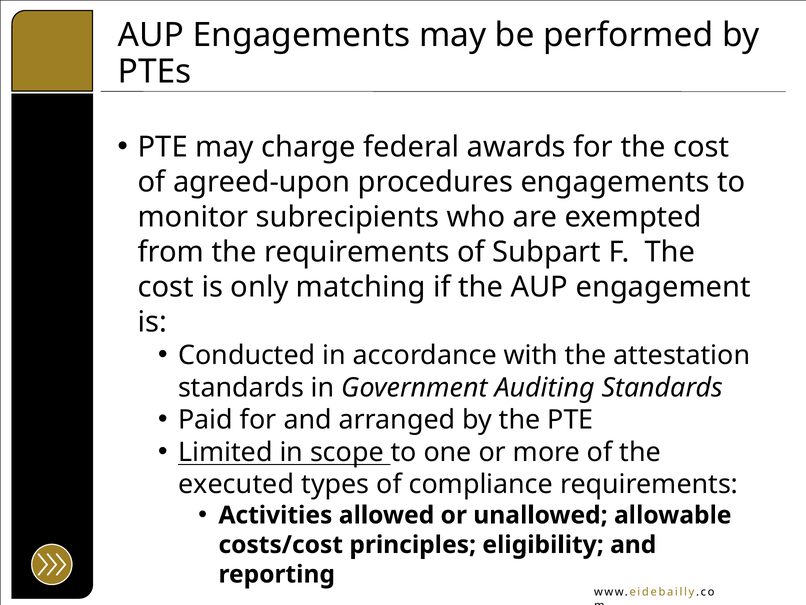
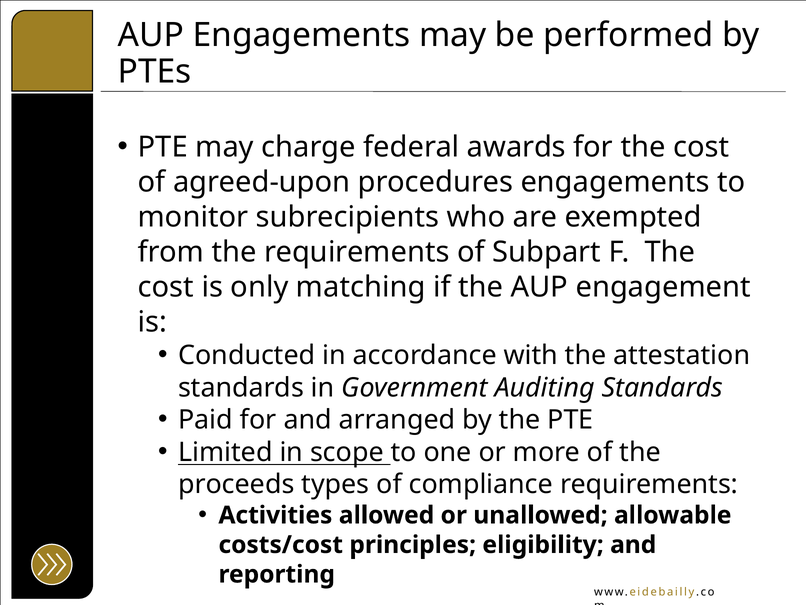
executed: executed -> proceeds
